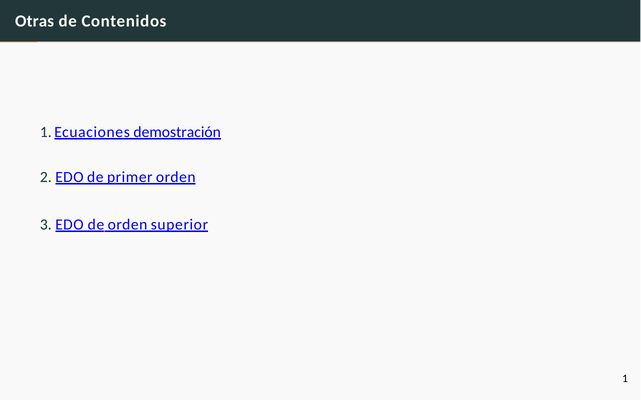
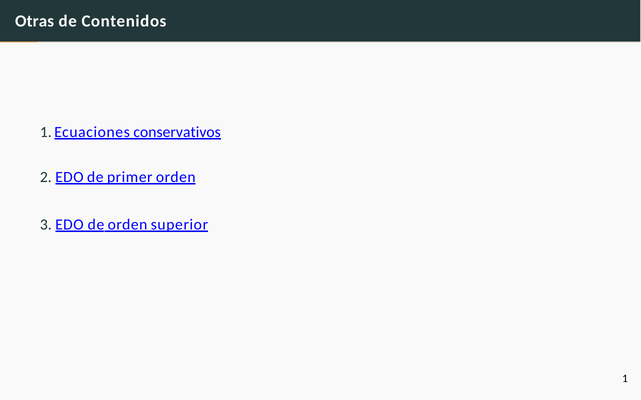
demostración: demostración -> conservativos
